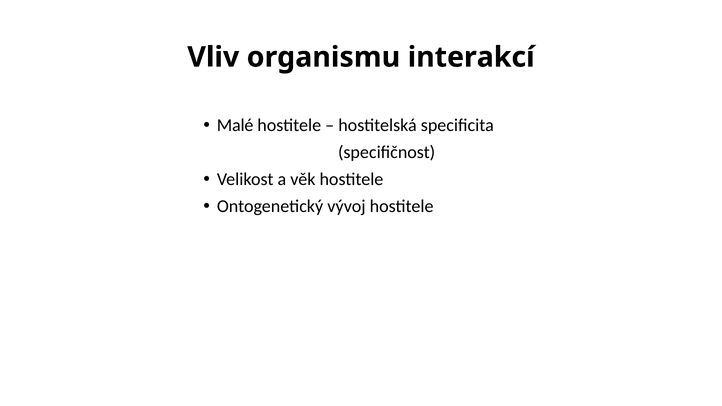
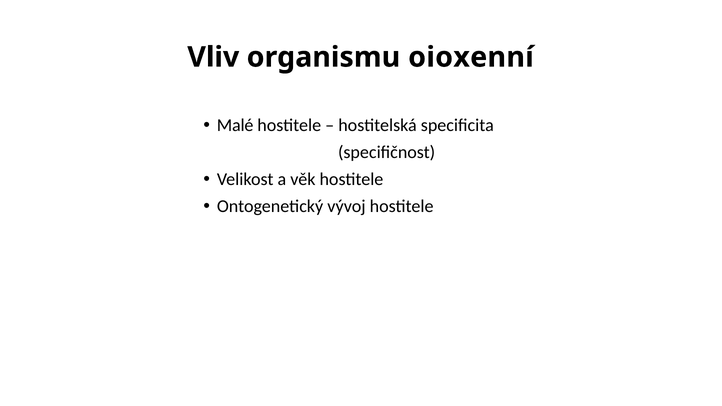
interakcí: interakcí -> oioxenní
